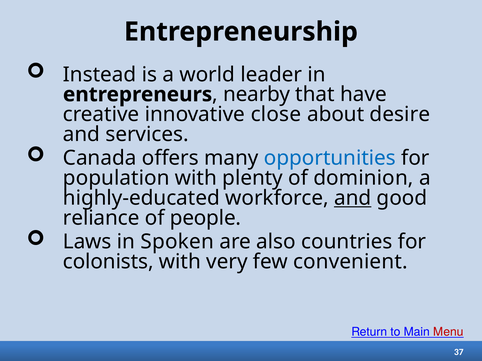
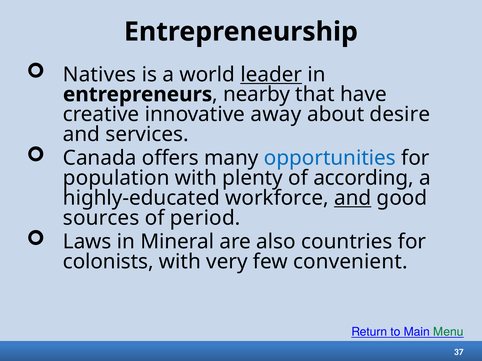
Instead: Instead -> Natives
leader underline: none -> present
close: close -> away
dominion: dominion -> according
reliance: reliance -> sources
people: people -> period
Spoken: Spoken -> Mineral
Menu colour: red -> green
